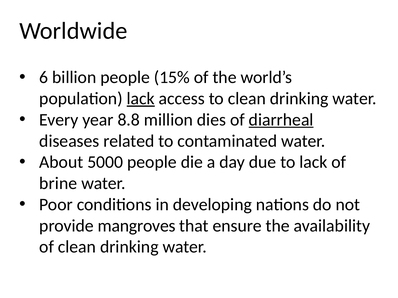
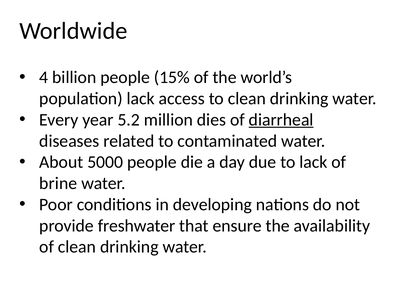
6: 6 -> 4
lack at (141, 99) underline: present -> none
8.8: 8.8 -> 5.2
mangroves: mangroves -> freshwater
